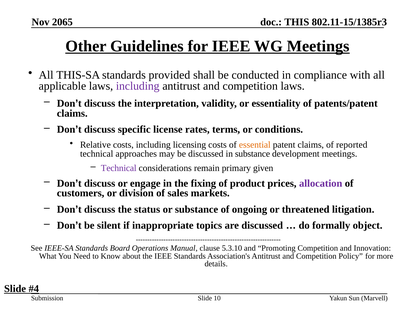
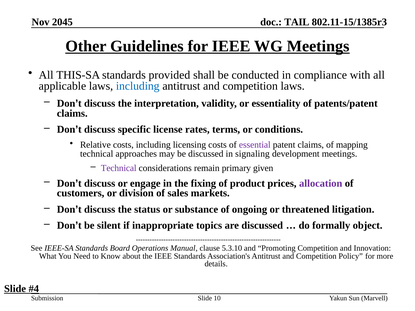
THIS: THIS -> TAIL
2065: 2065 -> 2045
including at (138, 86) colour: purple -> blue
essential colour: orange -> purple
reported: reported -> mapping
in substance: substance -> signaling
